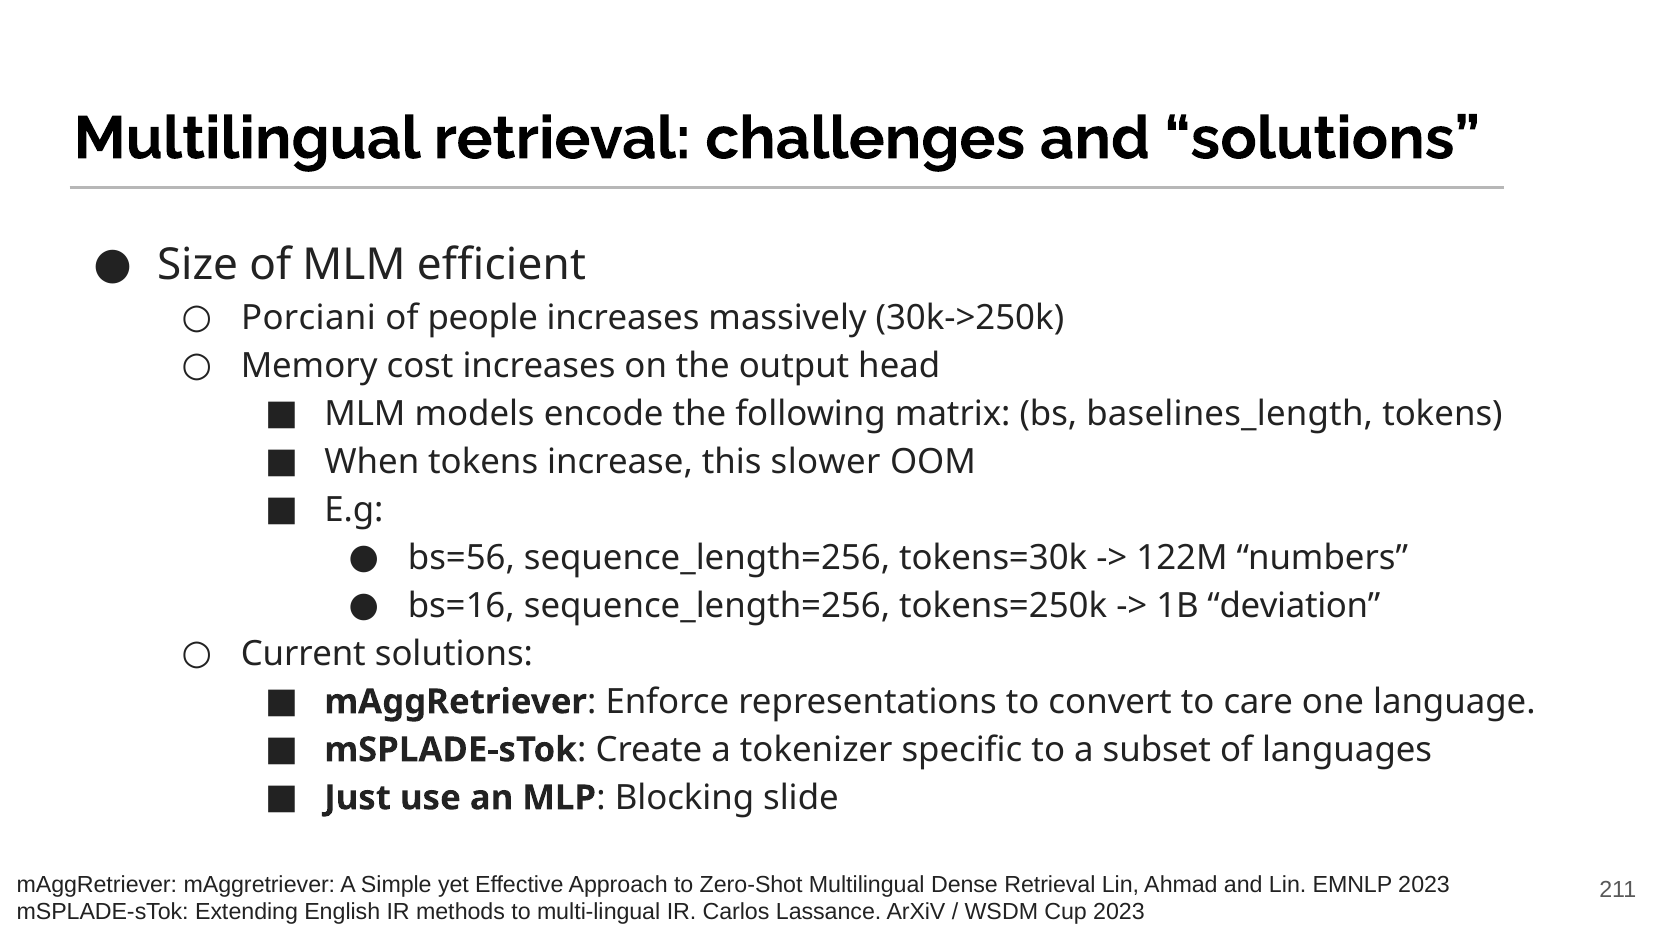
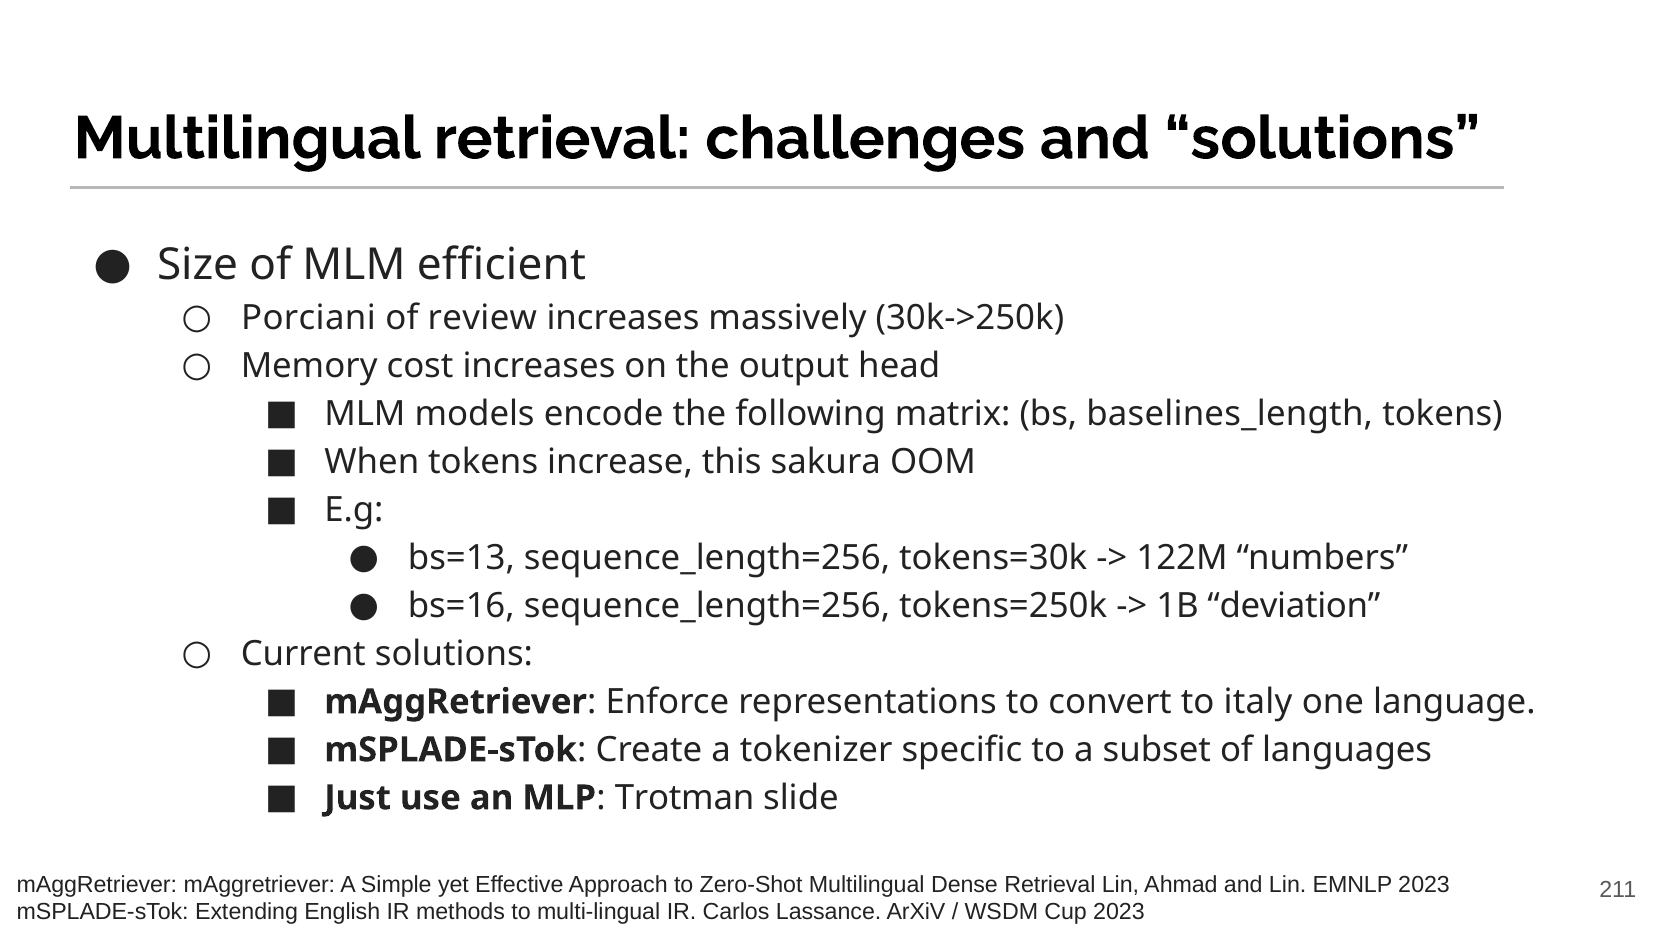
people: people -> review
slower: slower -> sakura
bs=56: bs=56 -> bs=13
care: care -> italy
Blocking: Blocking -> Trotman
